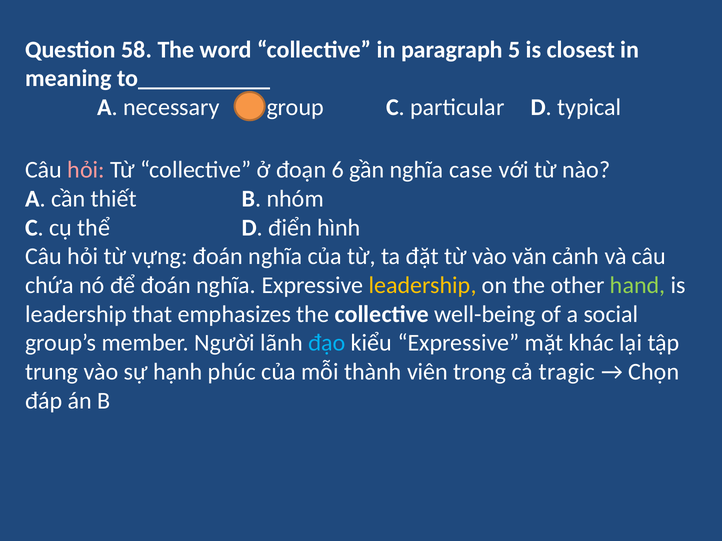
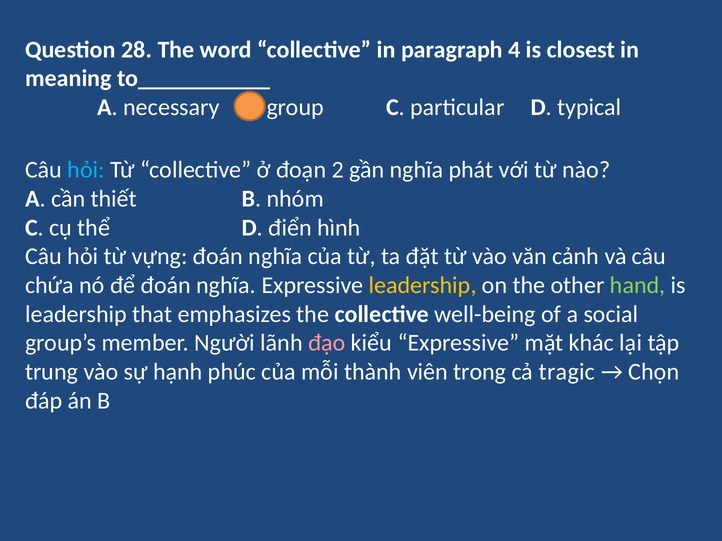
58: 58 -> 28
5: 5 -> 4
hỏi at (86, 170) colour: pink -> light blue
6: 6 -> 2
case: case -> phát
đạo colour: light blue -> pink
